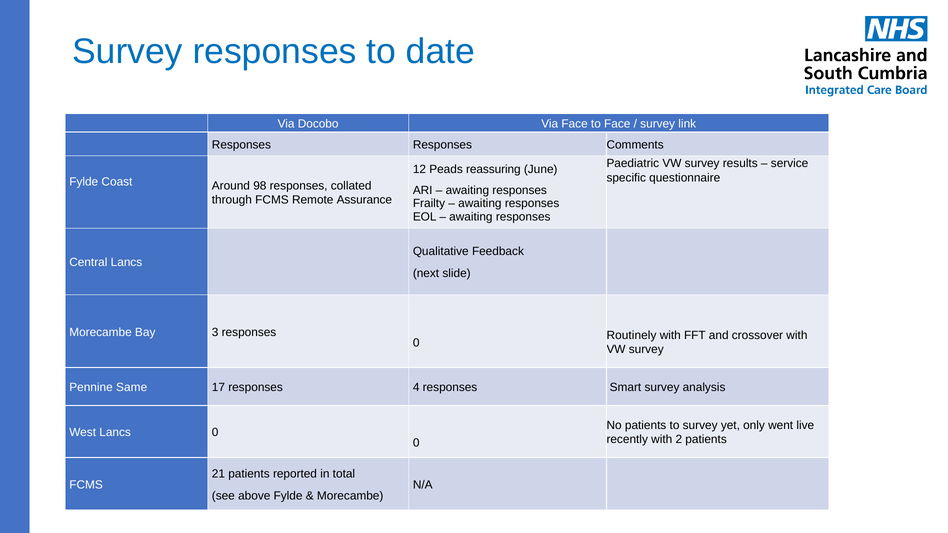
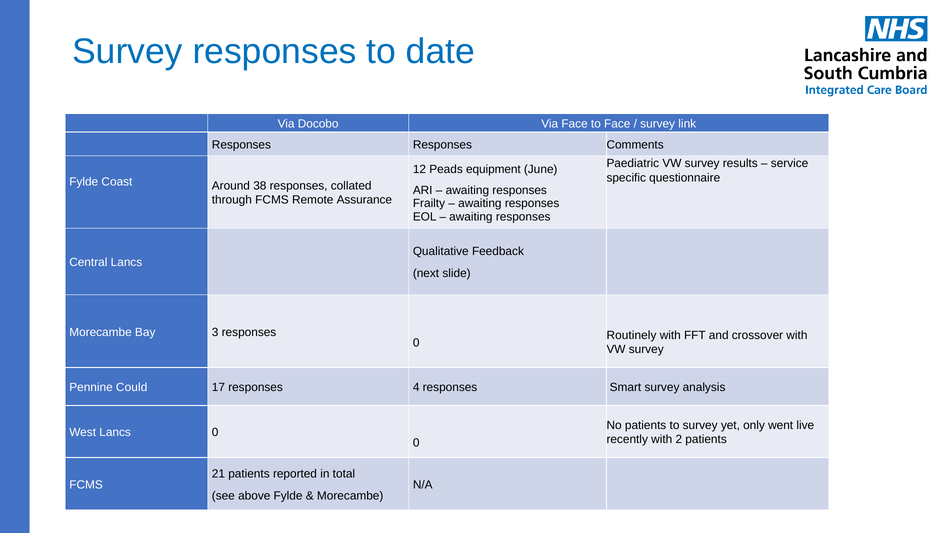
reassuring: reassuring -> equipment
98: 98 -> 38
Same: Same -> Could
